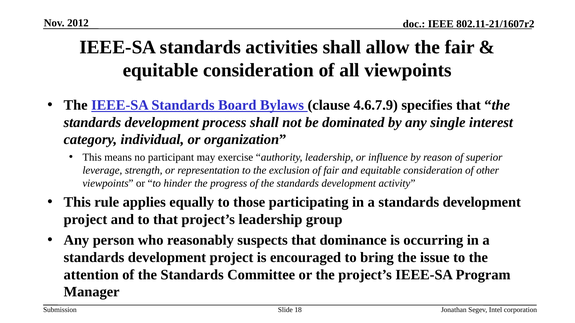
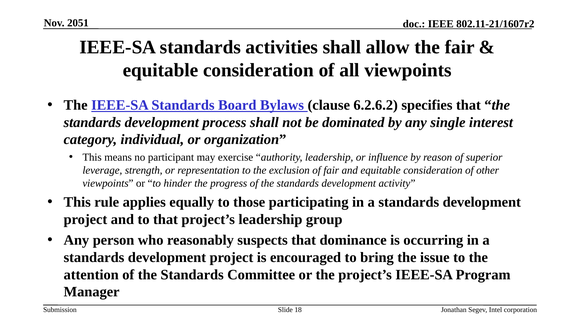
2012: 2012 -> 2051
4.6.7.9: 4.6.7.9 -> 6.2.6.2
